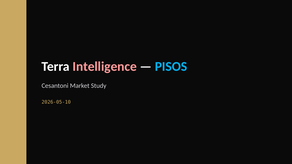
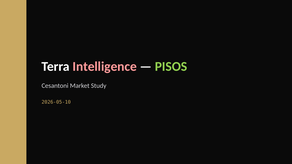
PISOS colour: light blue -> light green
